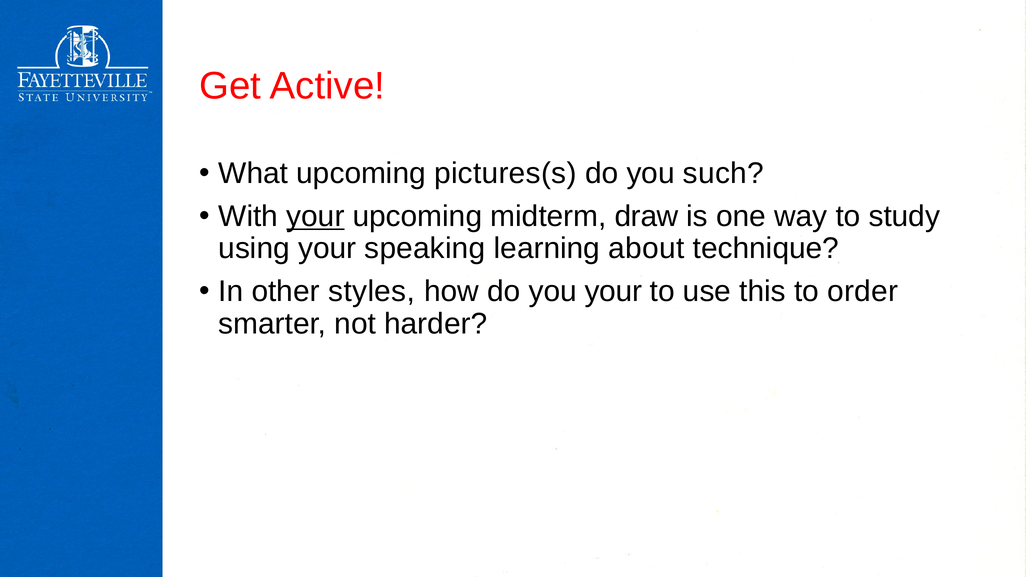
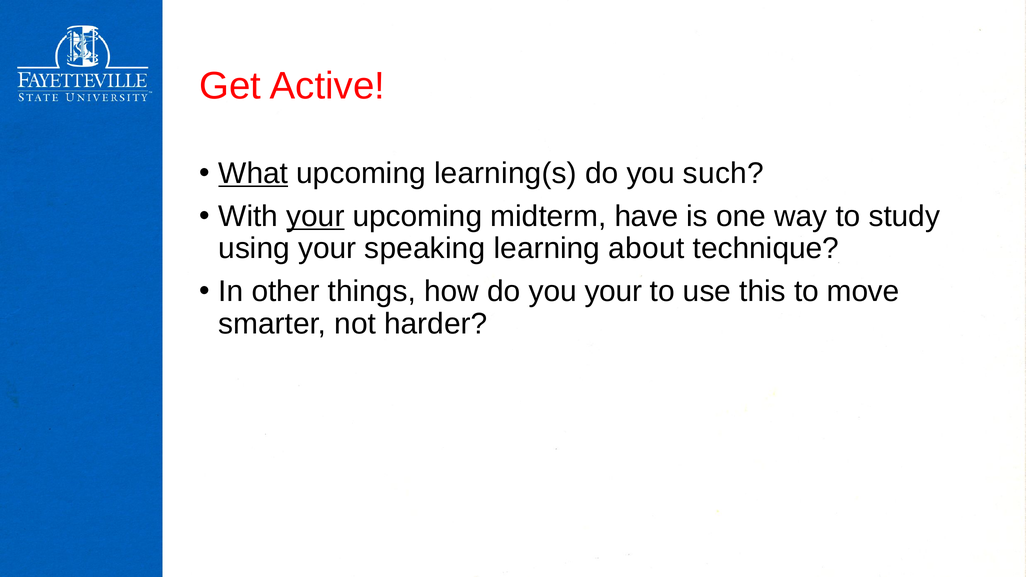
What underline: none -> present
pictures(s: pictures(s -> learning(s
draw: draw -> have
styles: styles -> things
order: order -> move
